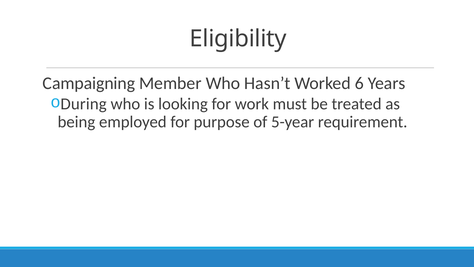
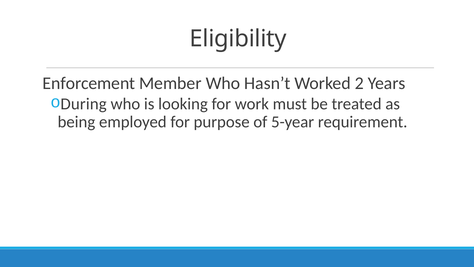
Campaigning: Campaigning -> Enforcement
6: 6 -> 2
